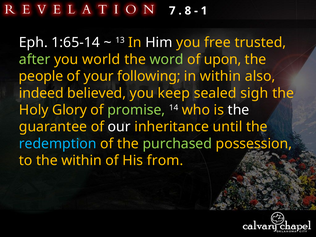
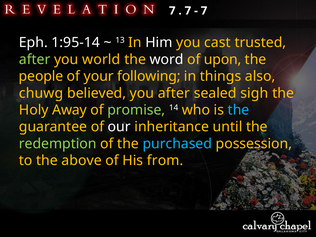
8 at (188, 11): 8 -> 7
1 at (204, 11): 1 -> 7
1:65-14: 1:65-14 -> 1:95-14
free: free -> cast
word colour: light green -> white
in within: within -> things
indeed: indeed -> chuwg
you keep: keep -> after
Glory: Glory -> Away
the at (239, 110) colour: white -> light blue
redemption colour: light blue -> light green
purchased colour: light green -> light blue
the within: within -> above
